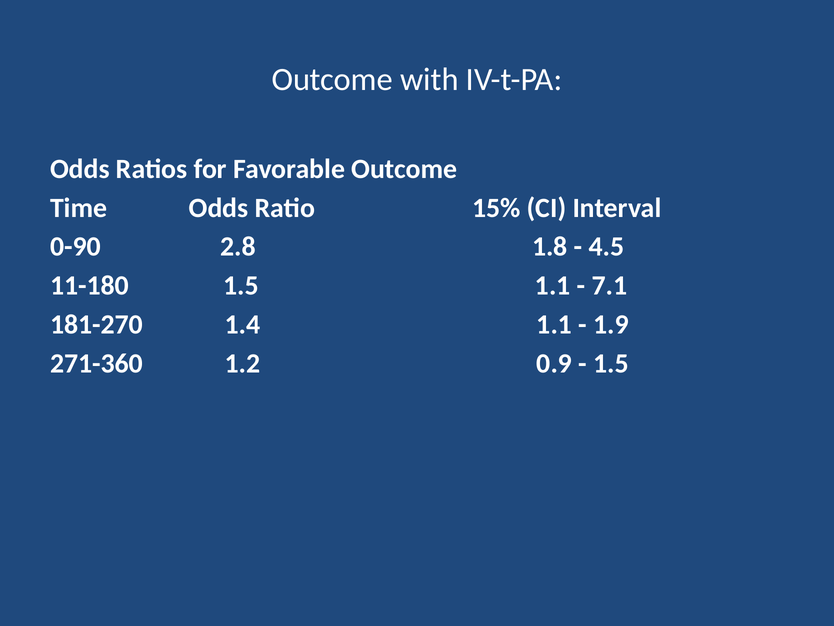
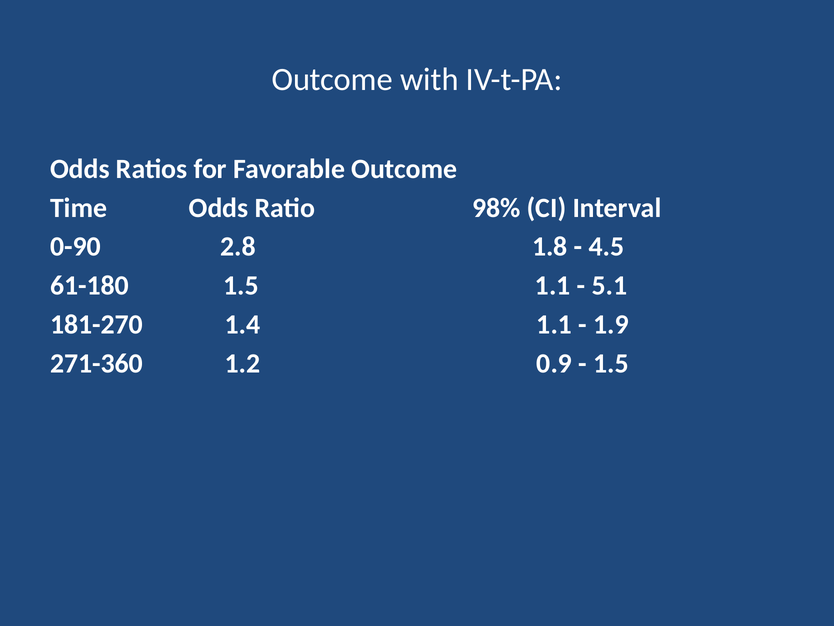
15%: 15% -> 98%
11-180: 11-180 -> 61-180
7.1: 7.1 -> 5.1
